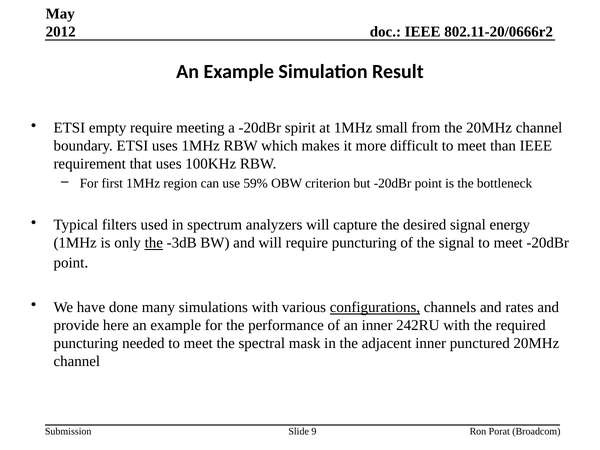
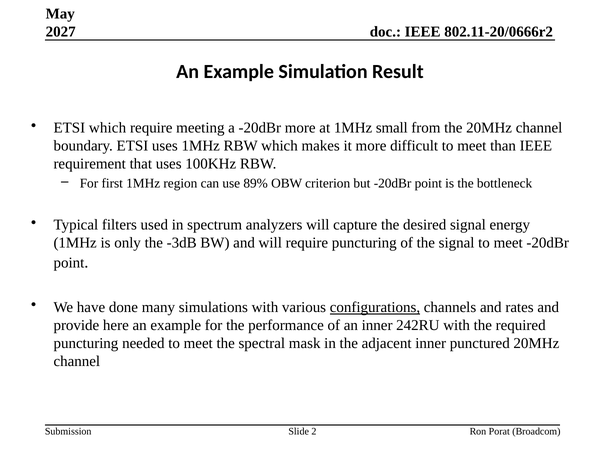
2012: 2012 -> 2027
ETSI empty: empty -> which
-20dBr spirit: spirit -> more
59%: 59% -> 89%
the at (154, 243) underline: present -> none
9: 9 -> 2
